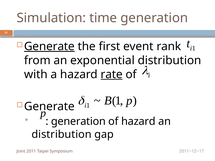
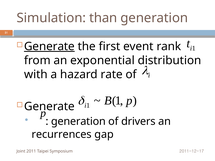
time: time -> than
rate underline: present -> none
of hazard: hazard -> drivers
distribution at (62, 135): distribution -> recurrences
